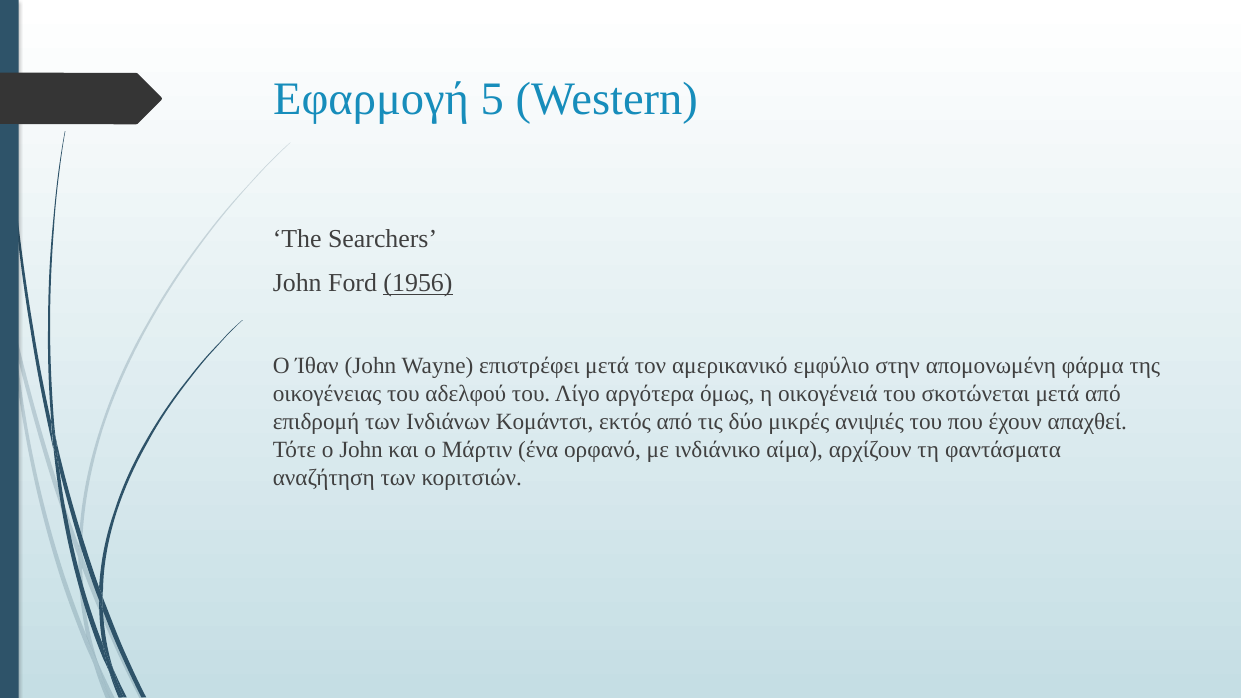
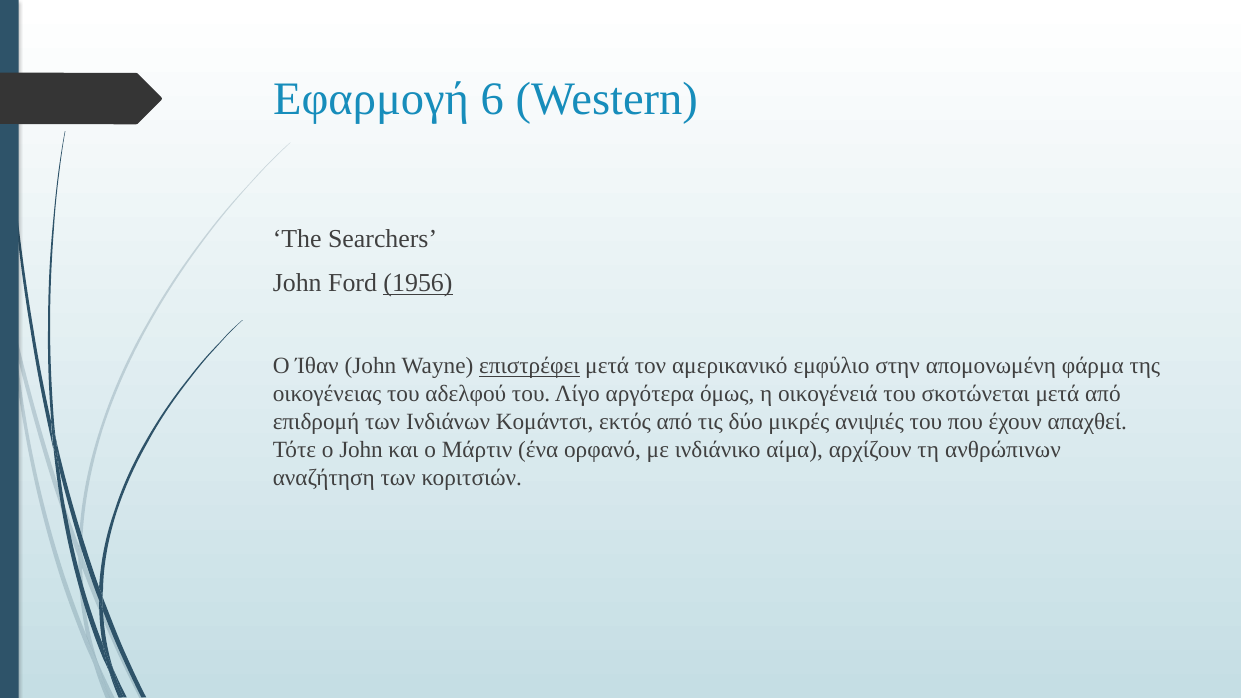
5: 5 -> 6
επιστρέφει underline: none -> present
φαντάσματα: φαντάσματα -> ανθρώπινων
